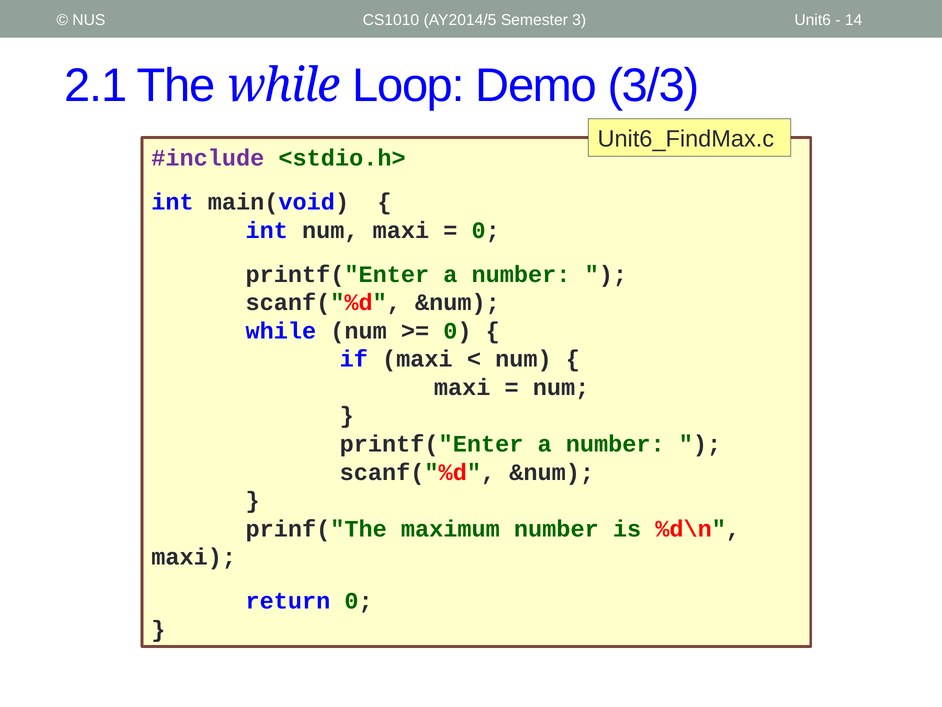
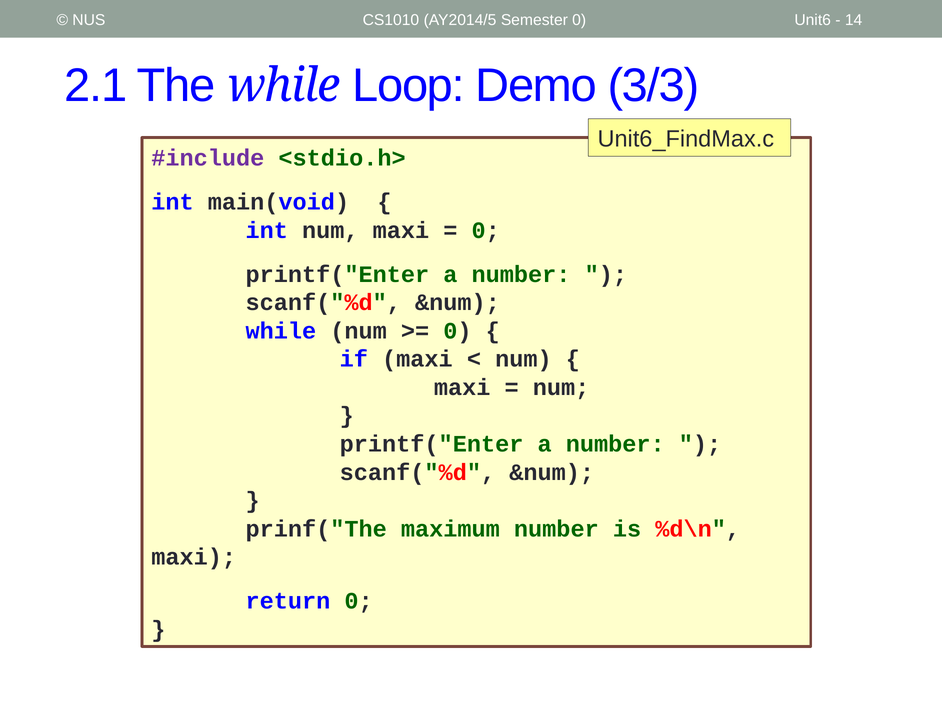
Semester 3: 3 -> 0
